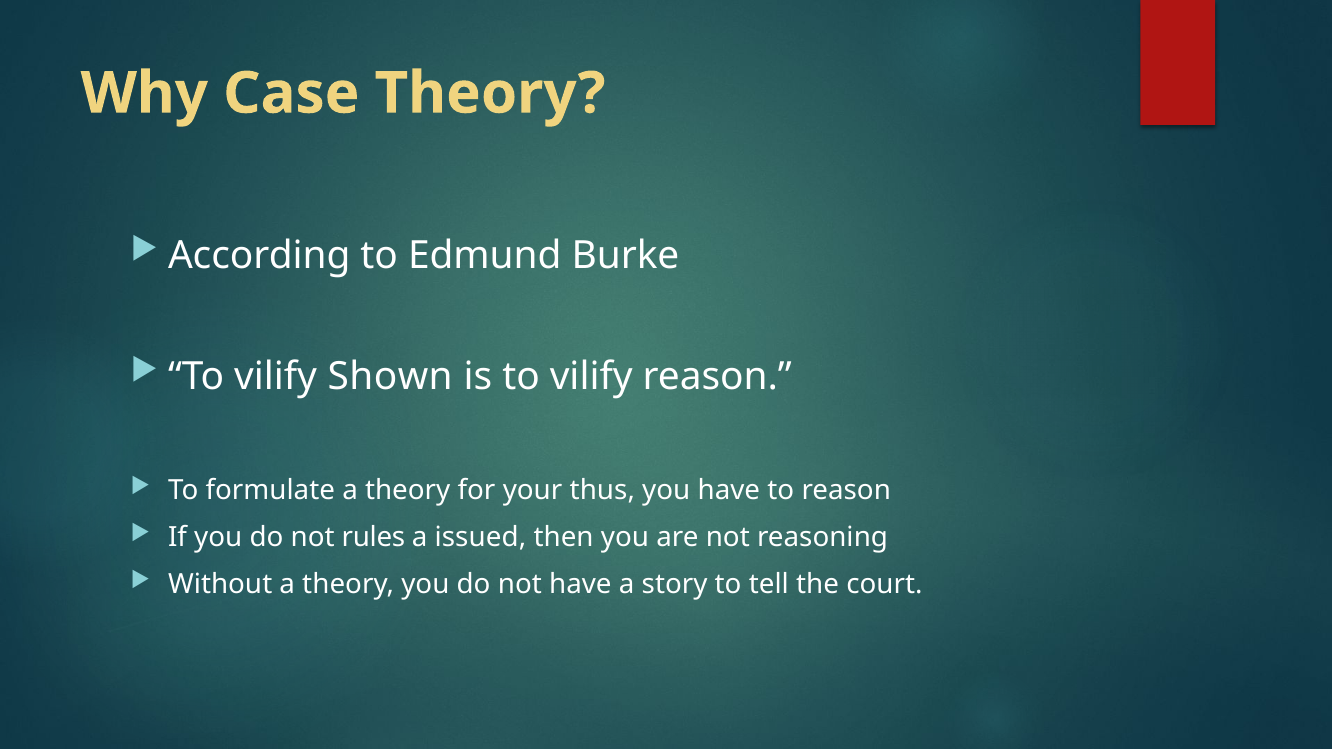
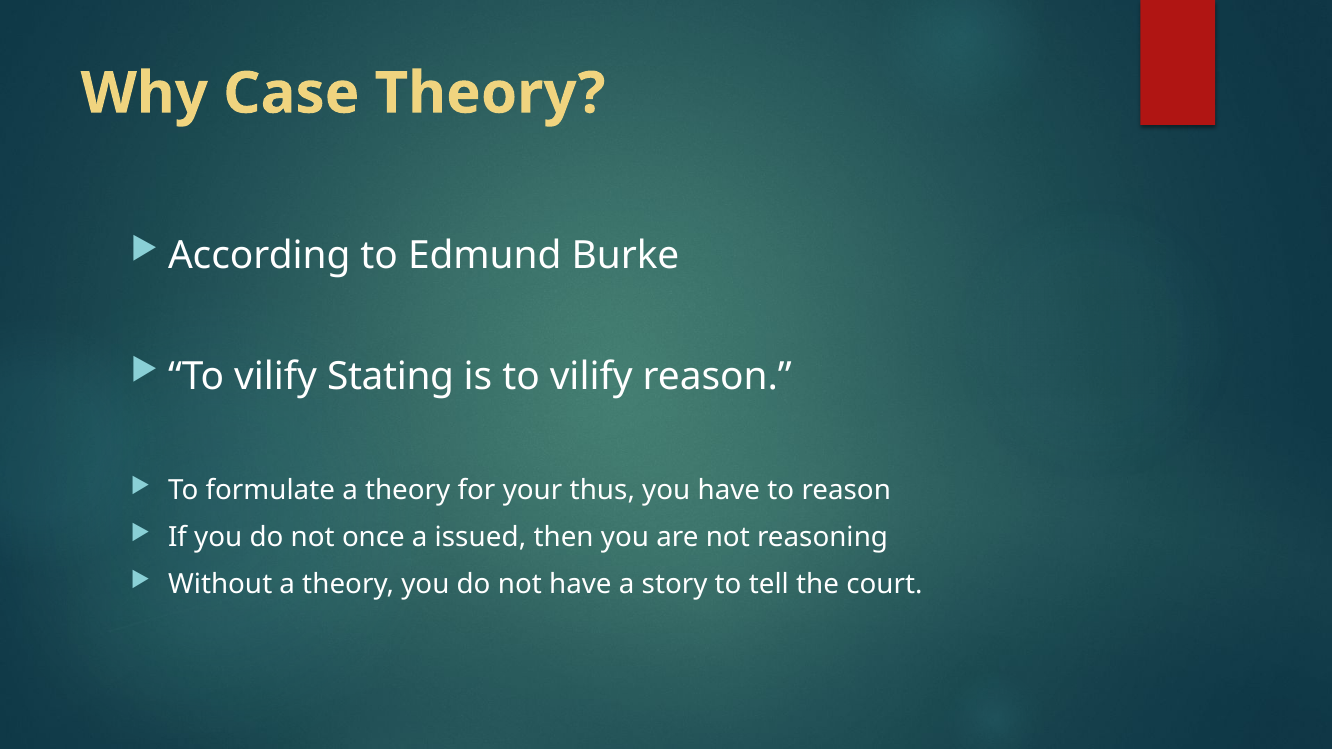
Shown: Shown -> Stating
rules: rules -> once
